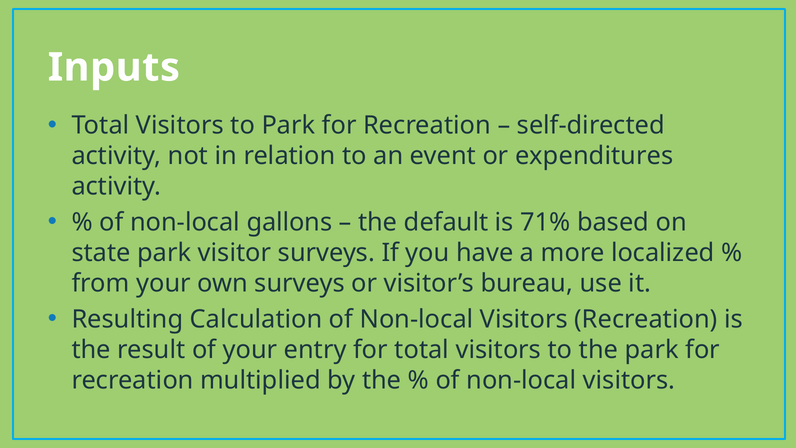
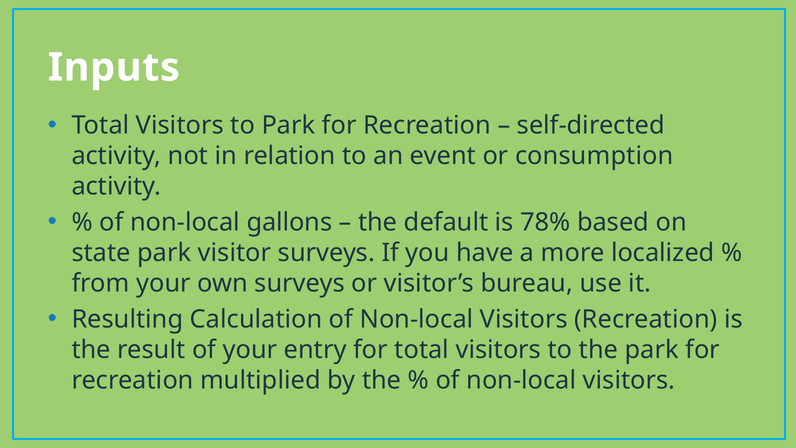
expenditures: expenditures -> consumption
71%: 71% -> 78%
